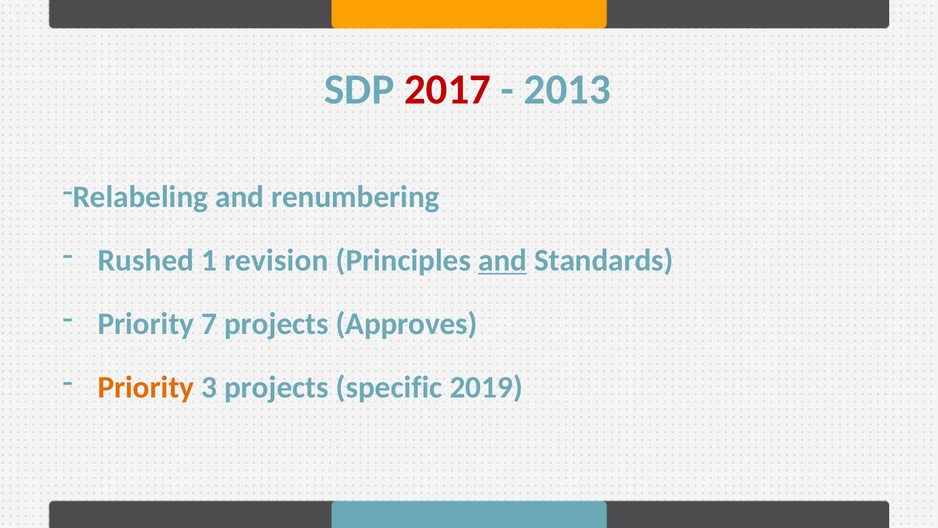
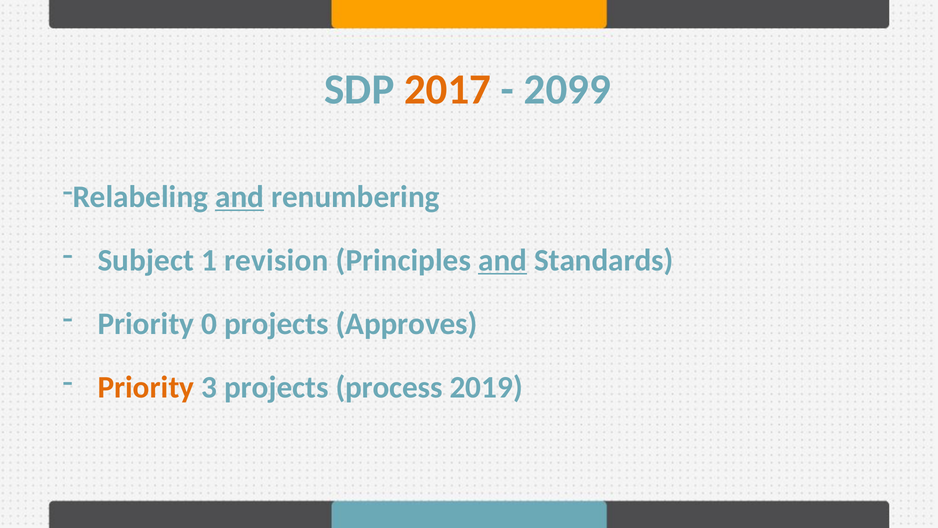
2017 colour: red -> orange
2013: 2013 -> 2099
and at (240, 197) underline: none -> present
Rushed: Rushed -> Subject
7: 7 -> 0
specific: specific -> process
